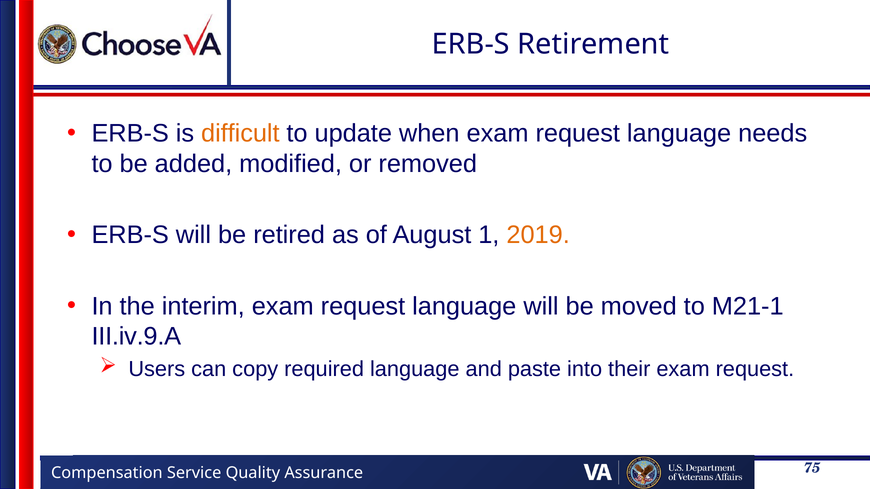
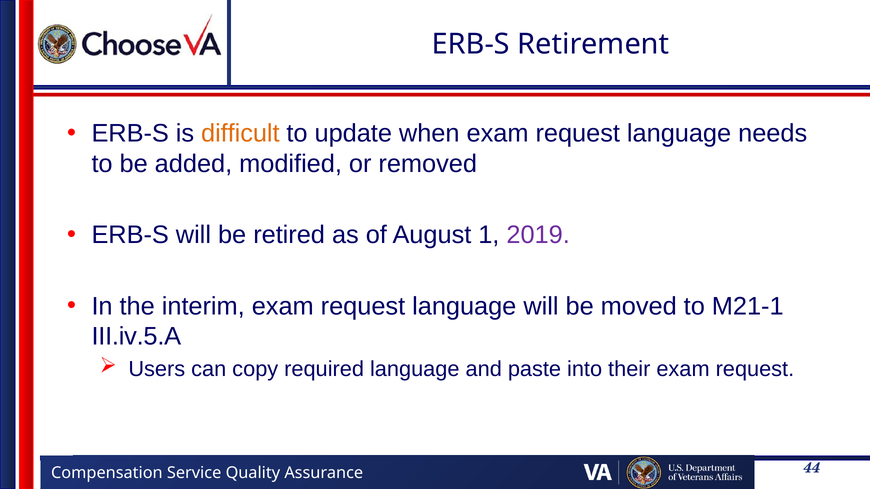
2019 colour: orange -> purple
III.iv.9.A: III.iv.9.A -> III.iv.5.A
75: 75 -> 44
